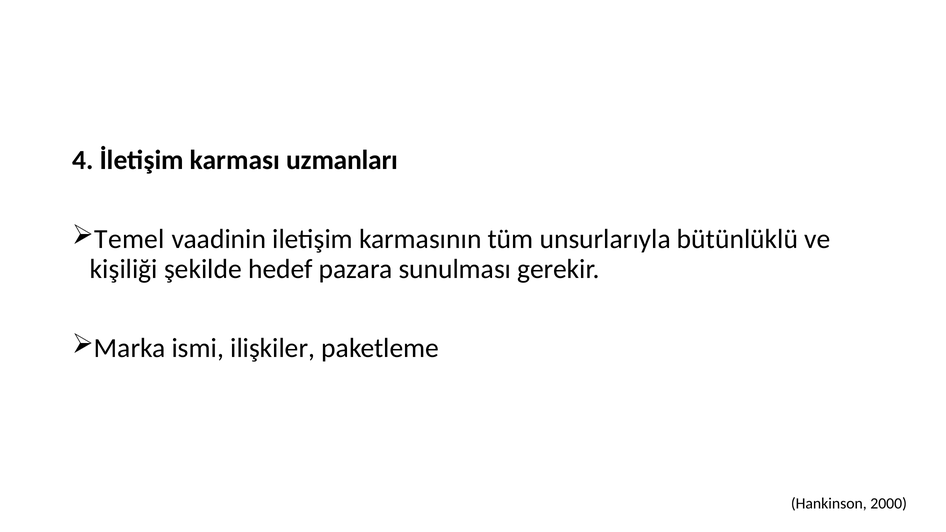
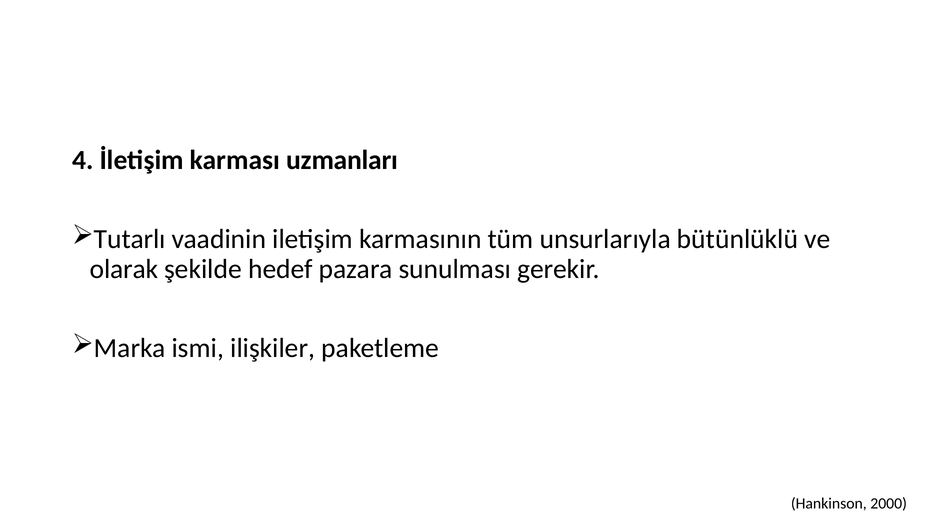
Temel: Temel -> Tutarlı
kişiliği: kişiliği -> olarak
